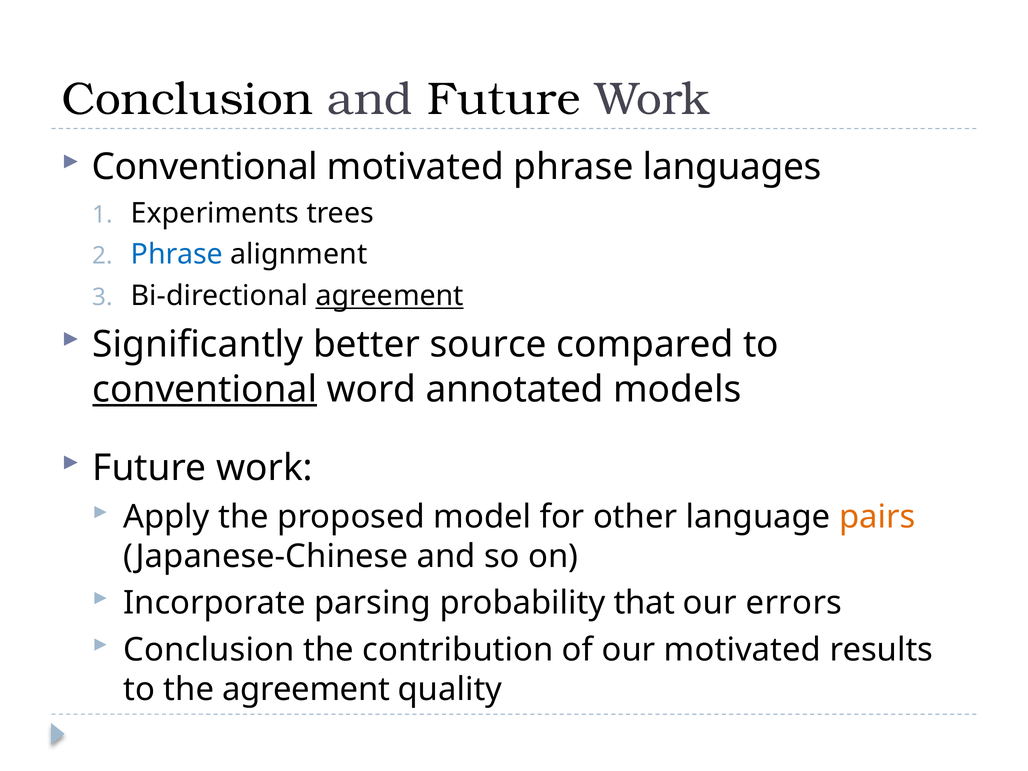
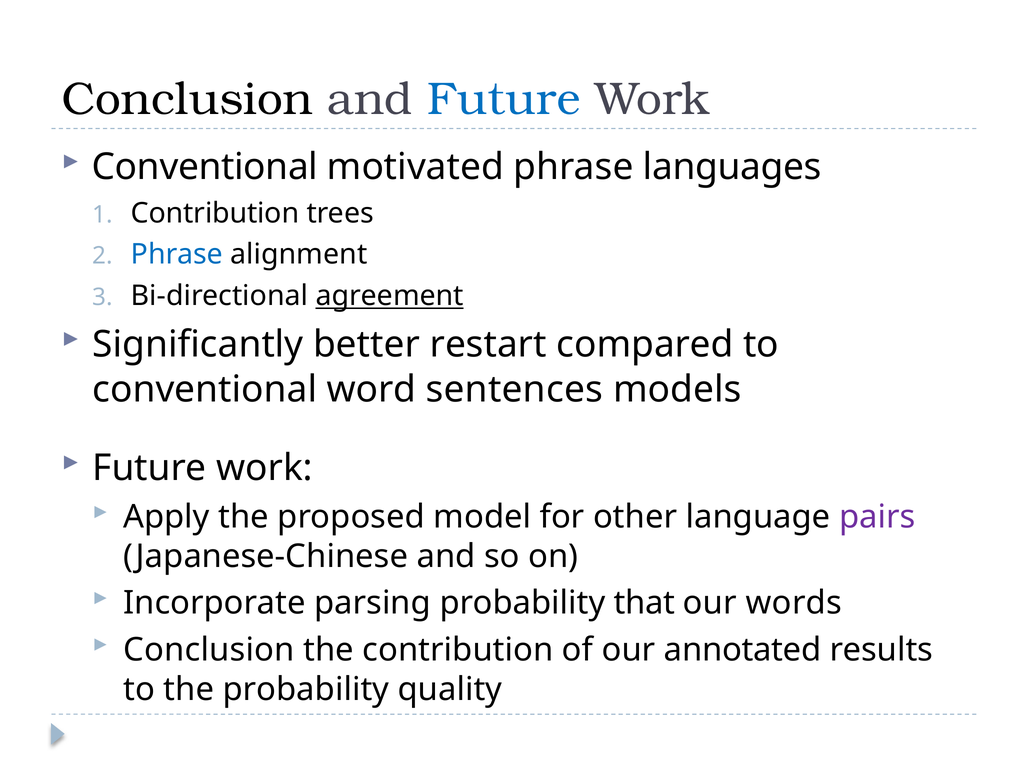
Future at (504, 99) colour: black -> blue
Experiments at (215, 213): Experiments -> Contribution
source: source -> restart
conventional at (205, 389) underline: present -> none
annotated: annotated -> sentences
pairs colour: orange -> purple
errors: errors -> words
our motivated: motivated -> annotated
the agreement: agreement -> probability
